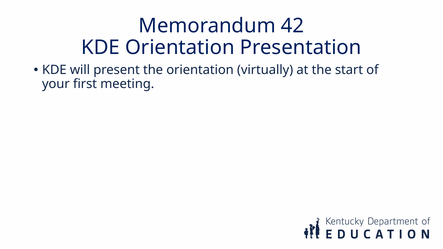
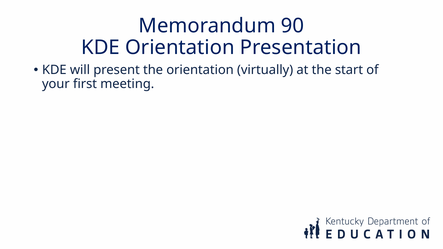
42: 42 -> 90
